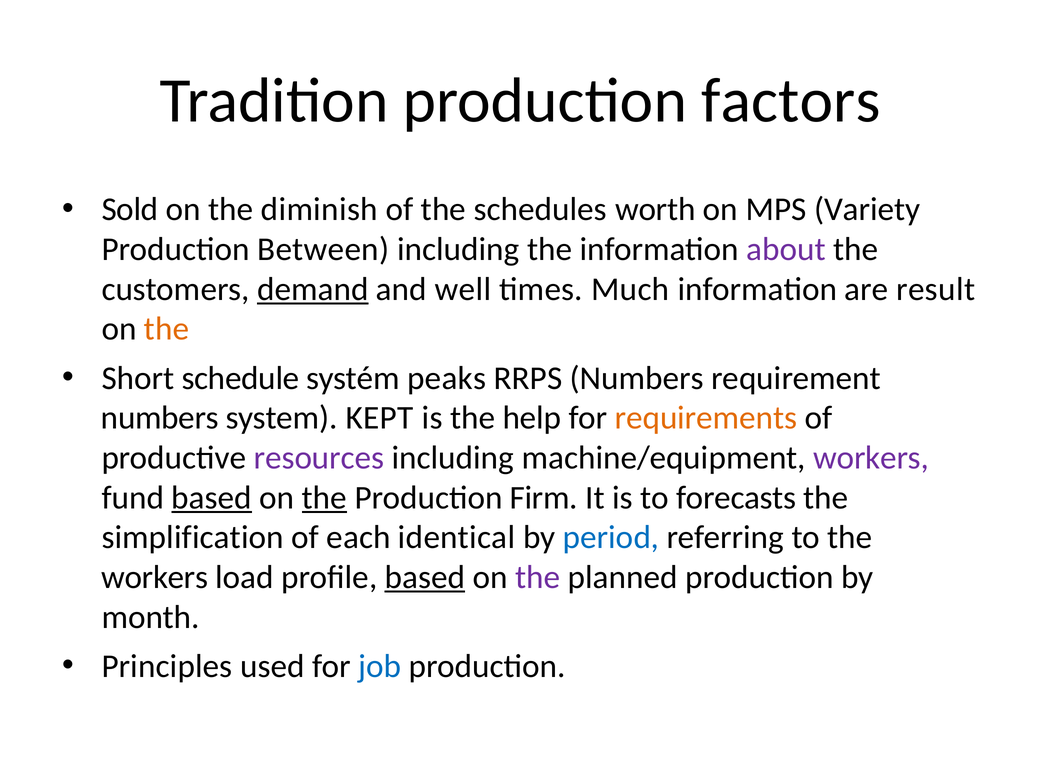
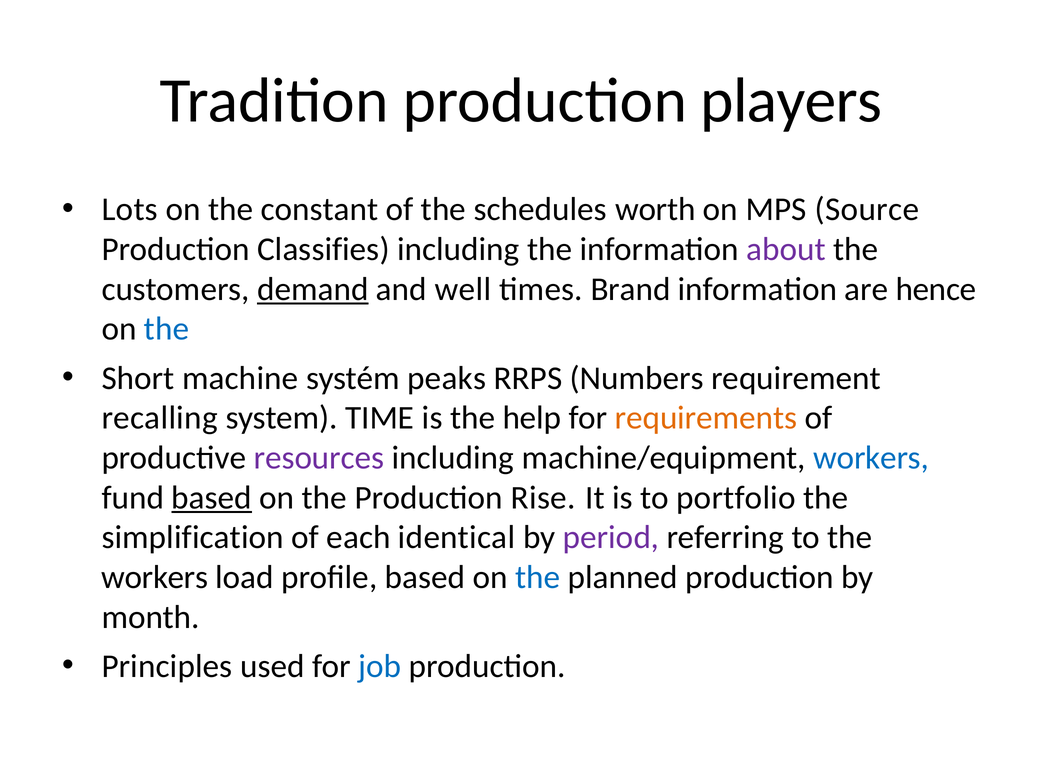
factors: factors -> players
Sold: Sold -> Lots
diminish: diminish -> constant
Variety: Variety -> Source
Between: Between -> Classifies
Much: Much -> Brand
result: result -> hence
the at (166, 329) colour: orange -> blue
schedule: schedule -> machine
numbers at (160, 418): numbers -> recalling
KEPT: KEPT -> TIME
workers at (871, 458) colour: purple -> blue
the at (324, 498) underline: present -> none
Firm: Firm -> Rise
forecasts: forecasts -> portfolio
period colour: blue -> purple
based at (425, 578) underline: present -> none
the at (538, 578) colour: purple -> blue
